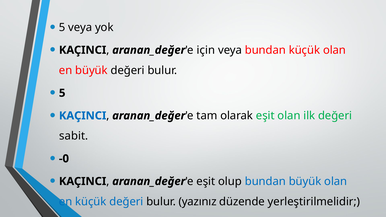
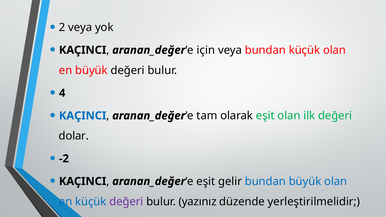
5 at (62, 27): 5 -> 2
5 at (62, 93): 5 -> 4
sabit: sabit -> dolar
-0: -0 -> -2
olup: olup -> gelir
değeri at (126, 202) colour: blue -> purple
